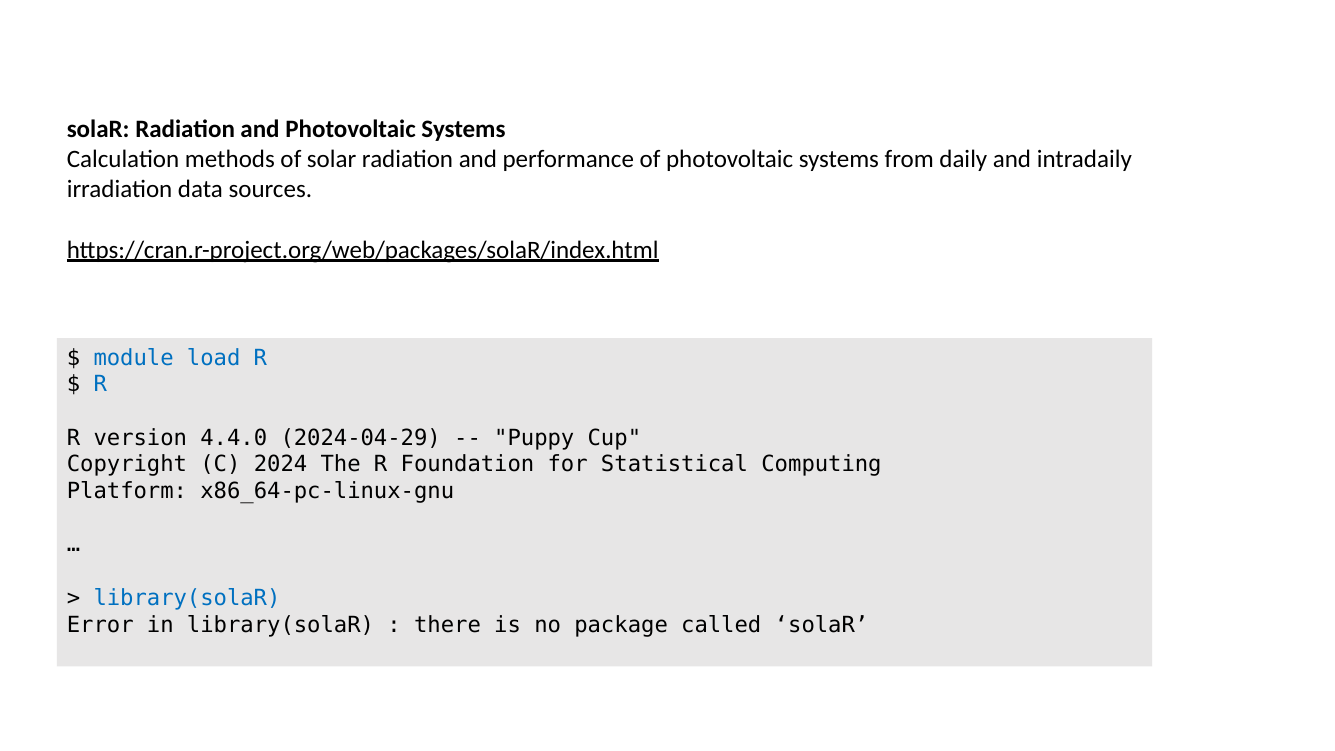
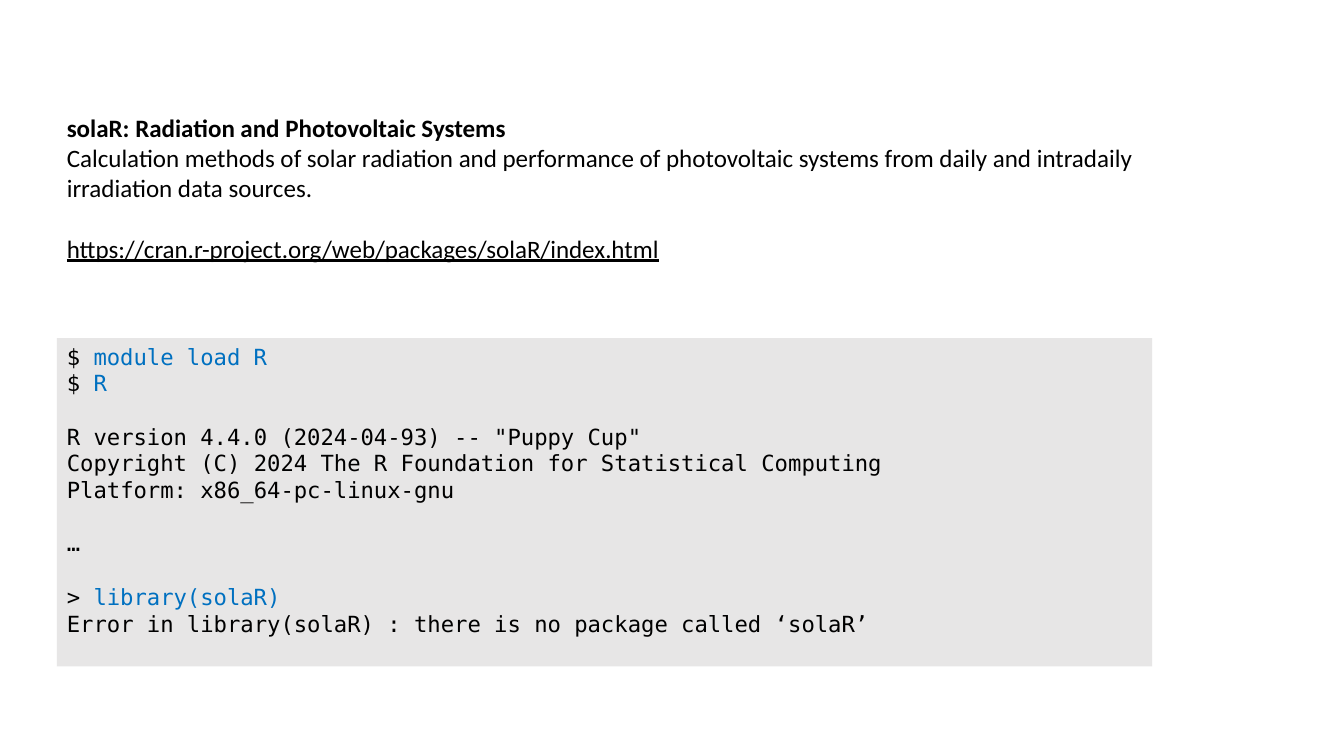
2024-04-29: 2024-04-29 -> 2024-04-93
